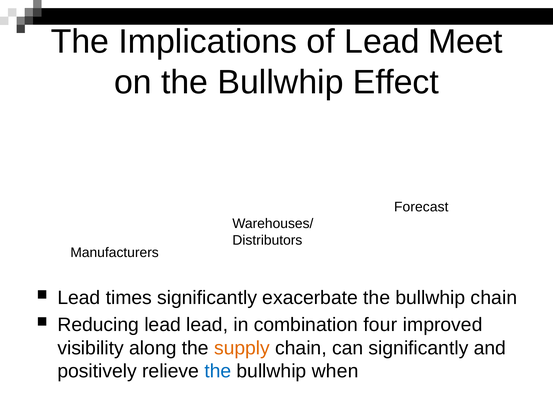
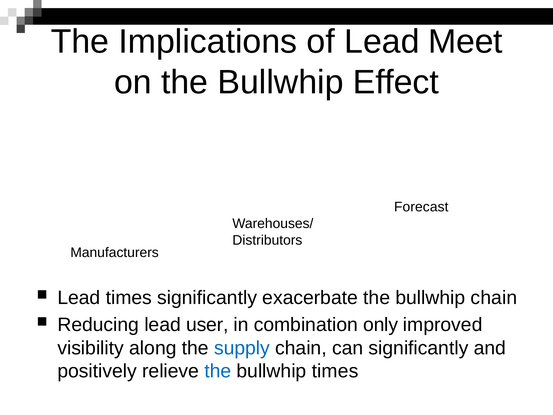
lead lead: lead -> user
four: four -> only
supply colour: orange -> blue
bullwhip when: when -> times
